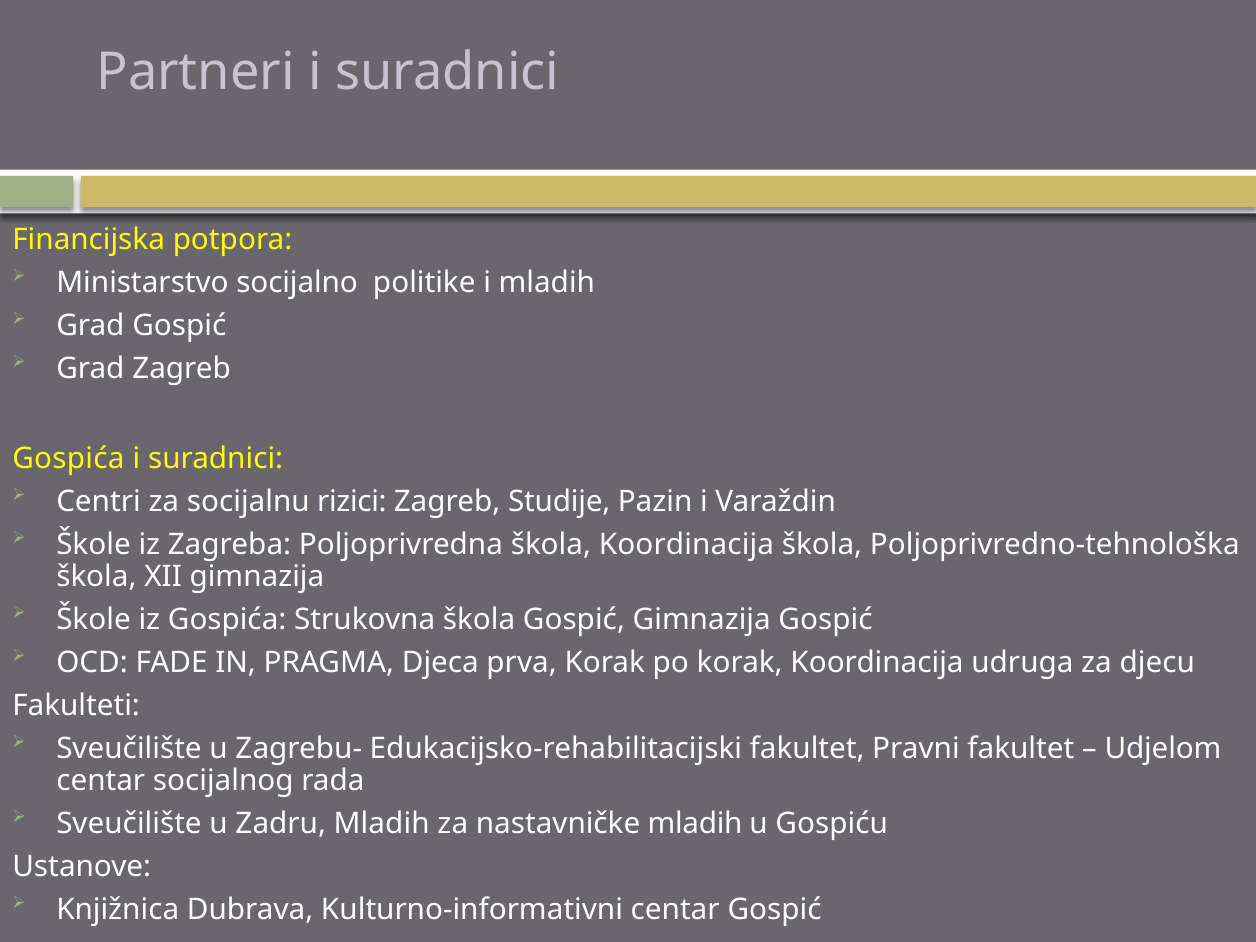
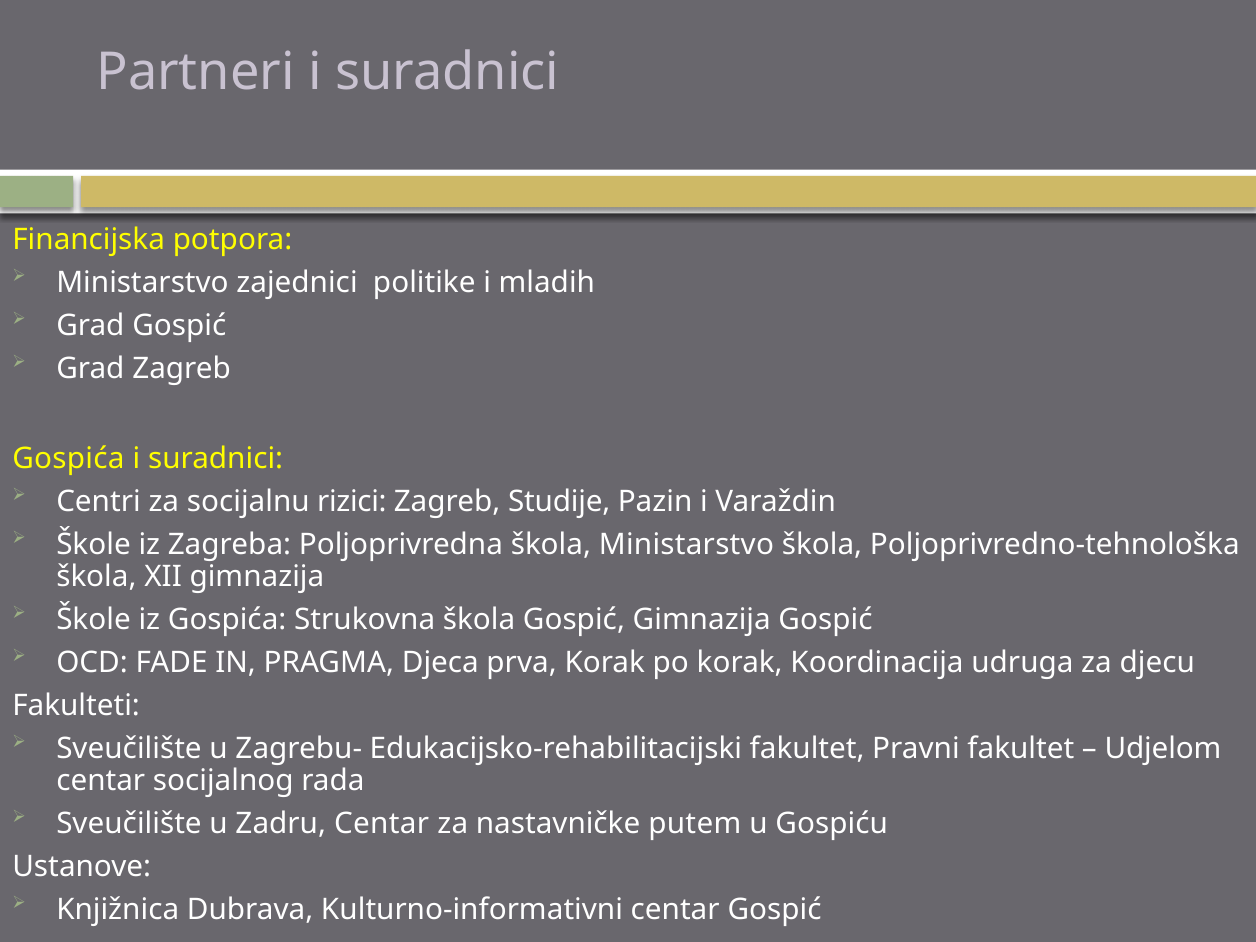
socijalno: socijalno -> zajednici
škola Koordinacija: Koordinacija -> Ministarstvo
Zadru Mladih: Mladih -> Centar
nastavničke mladih: mladih -> putem
